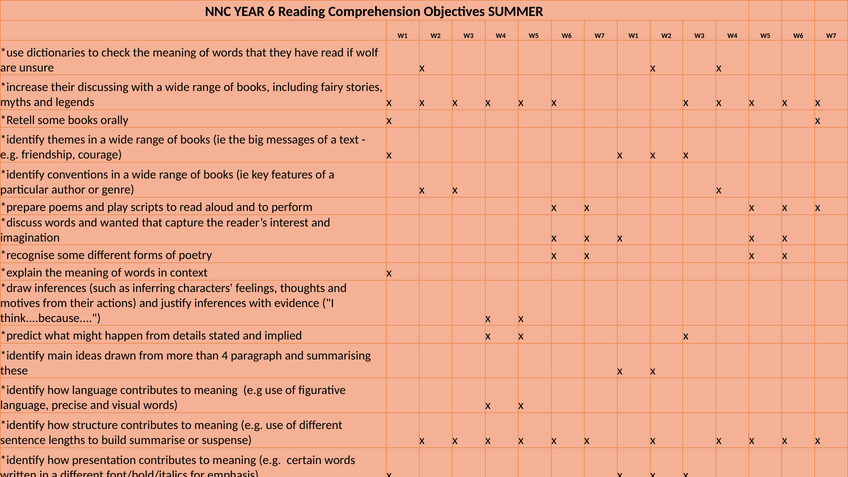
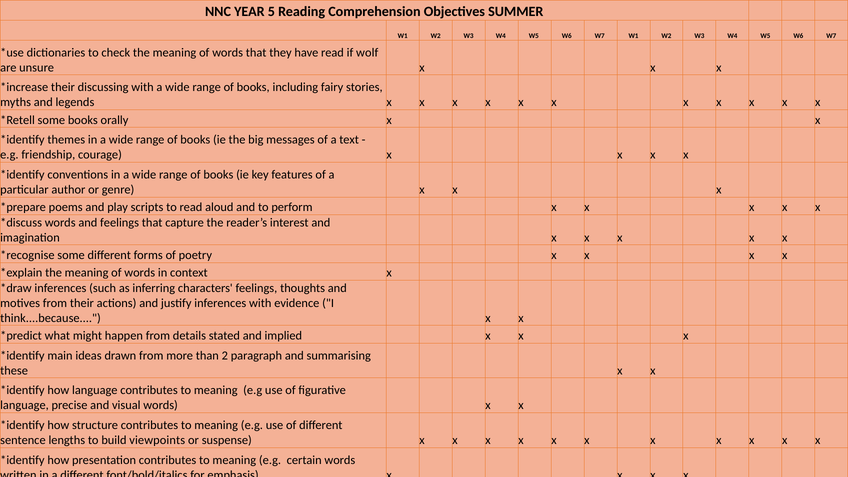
6: 6 -> 5
and wanted: wanted -> feelings
4: 4 -> 2
summarise: summarise -> viewpoints
